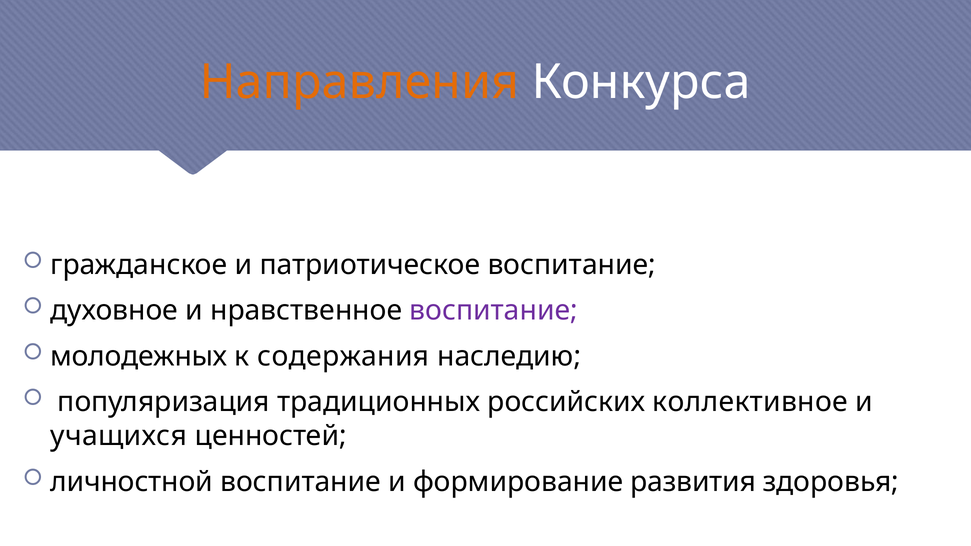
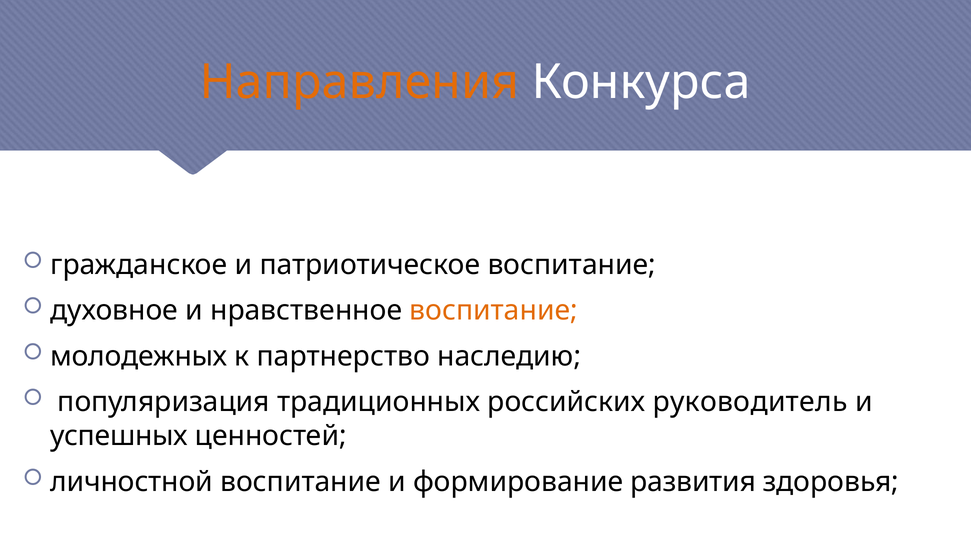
воспитание at (494, 311) colour: purple -> orange
содержания: содержания -> партнерство
коллективное: коллективное -> руководитель
учащихся: учащихся -> успешных
